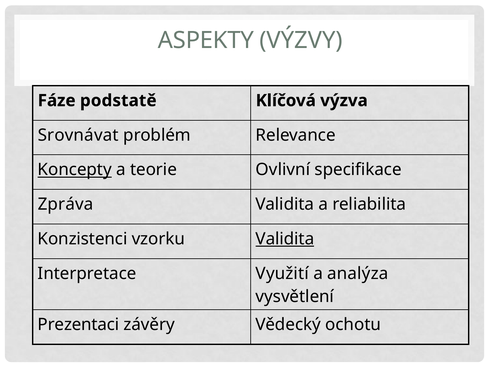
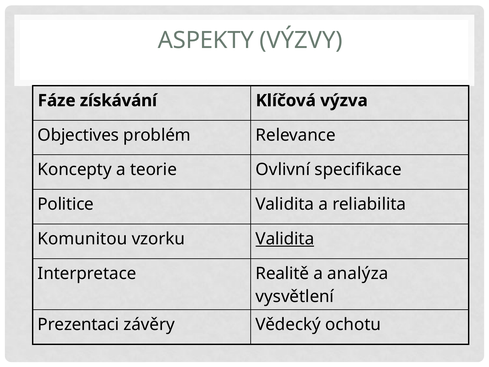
podstatě: podstatě -> získávání
Srovnávat: Srovnávat -> Objectives
Koncepty underline: present -> none
Zpráva: Zpráva -> Politice
Konzistenci: Konzistenci -> Komunitou
Využití: Využití -> Realitě
